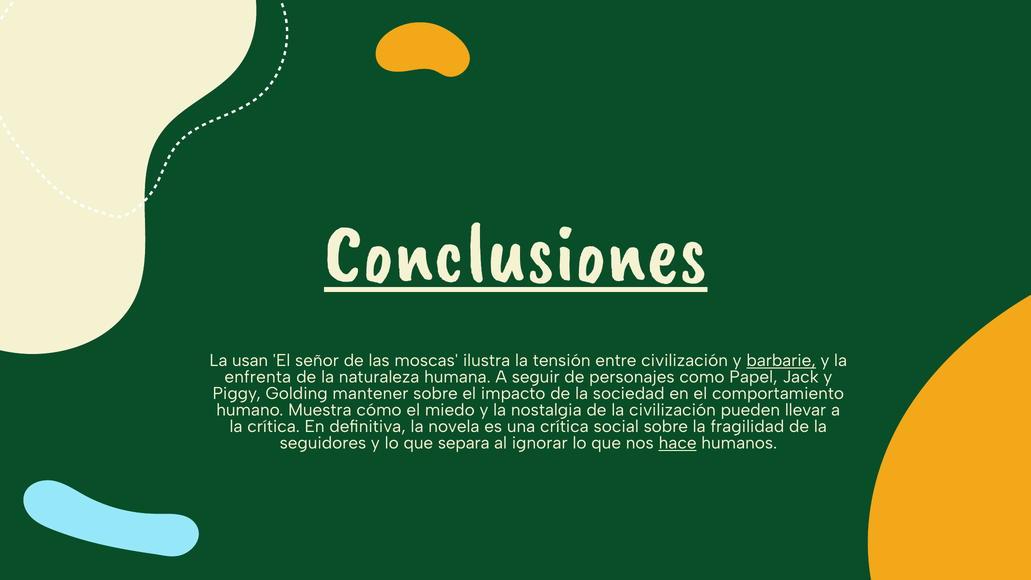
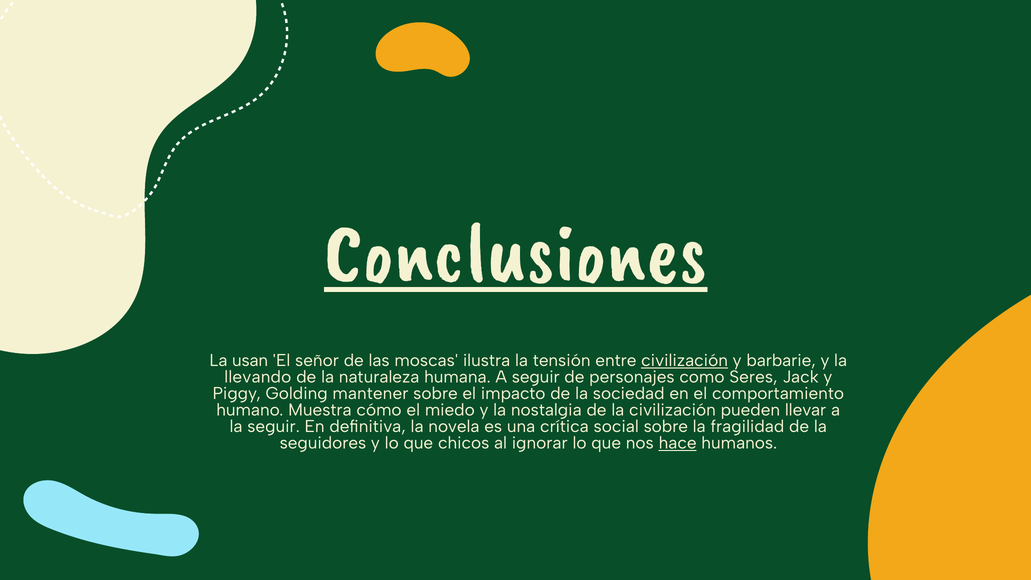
civilización at (685, 361) underline: none -> present
barbarie underline: present -> none
enfrenta: enfrenta -> llevando
Papel: Papel -> Seres
la crítica: crítica -> seguir
separa: separa -> chicos
